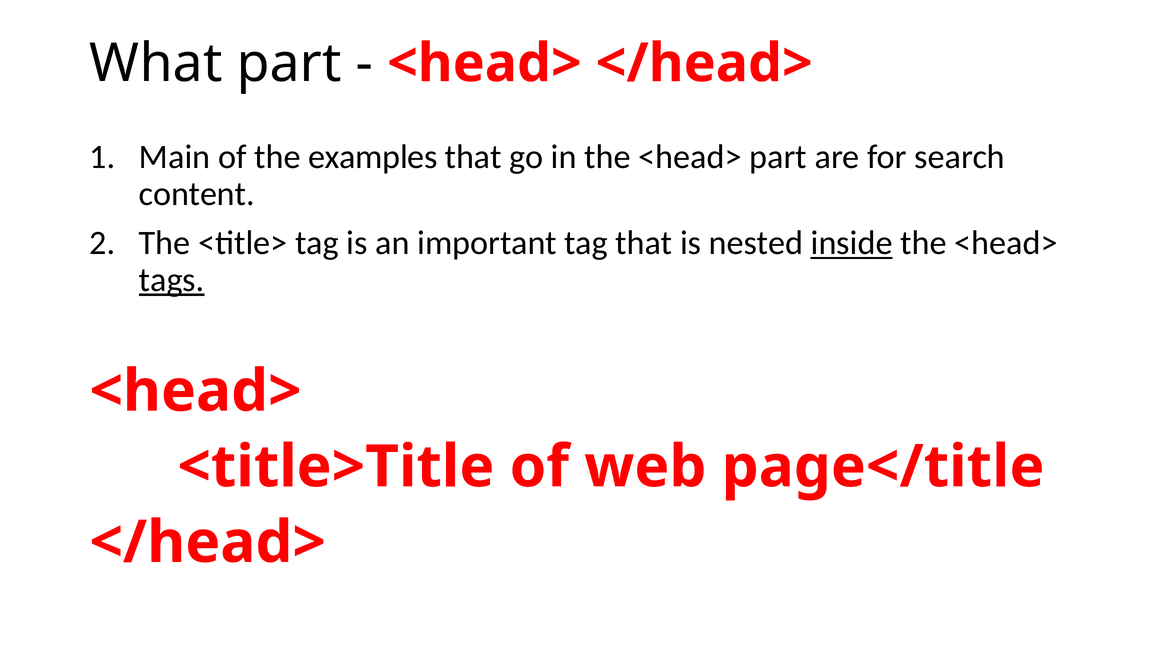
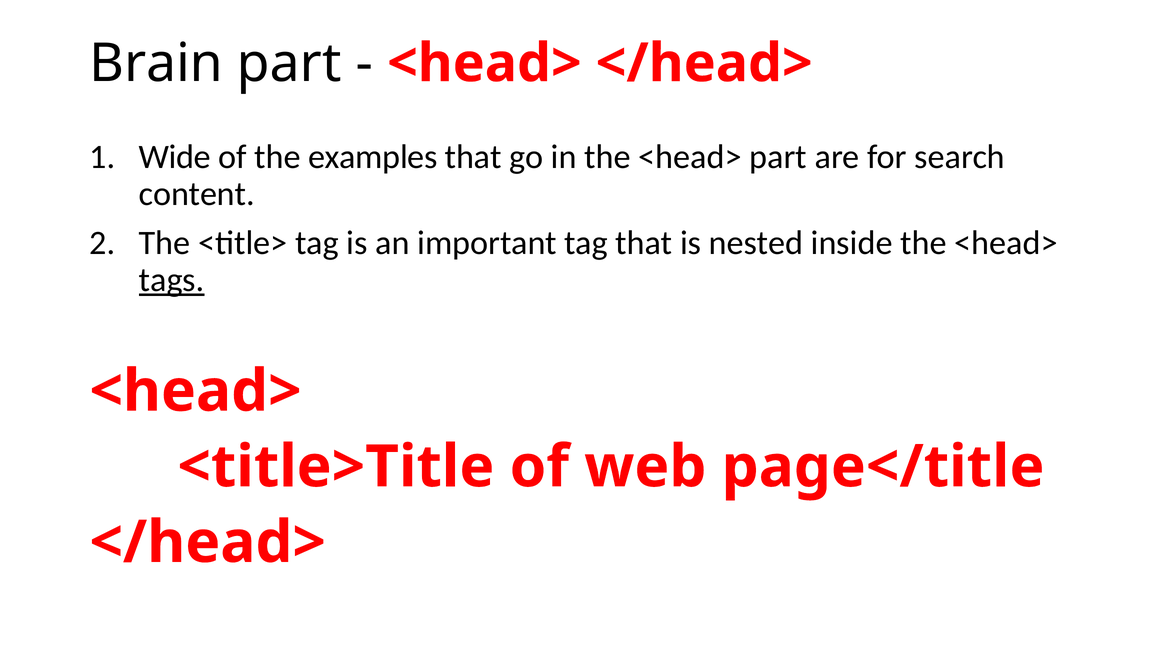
What: What -> Brain
Main: Main -> Wide
inside underline: present -> none
